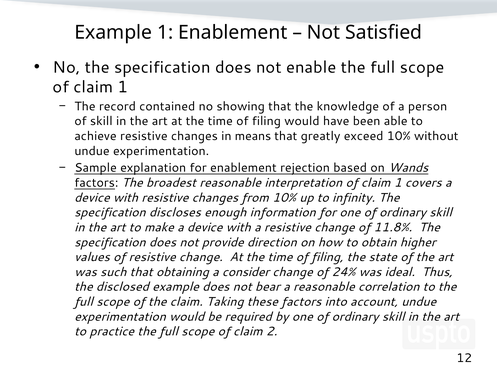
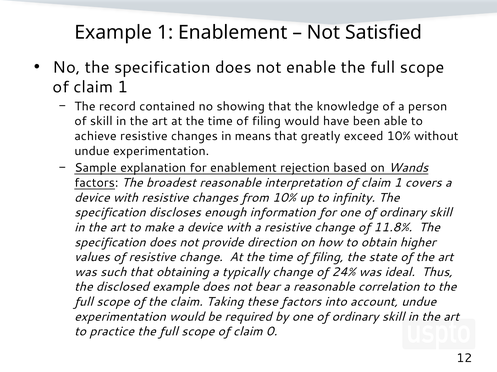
consider: consider -> typically
2: 2 -> 0
